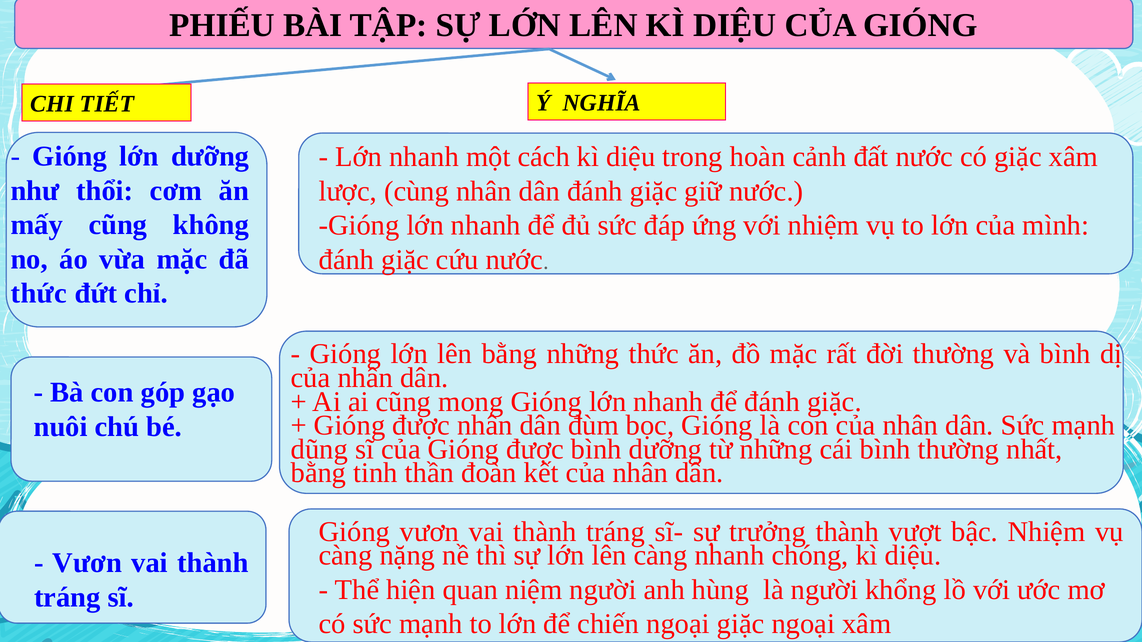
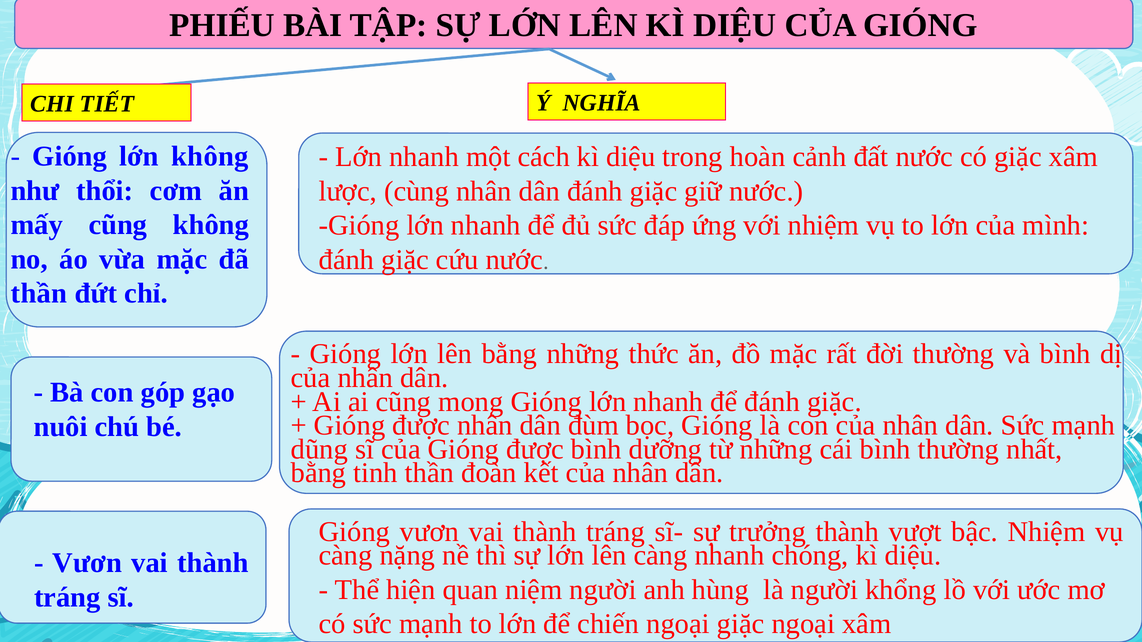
lớn dưỡng: dưỡng -> không
thức at (39, 294): thức -> thần
